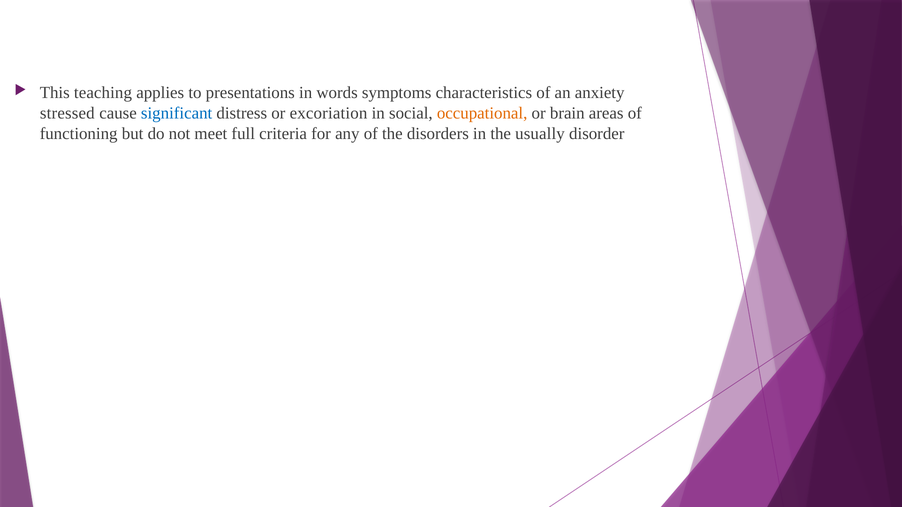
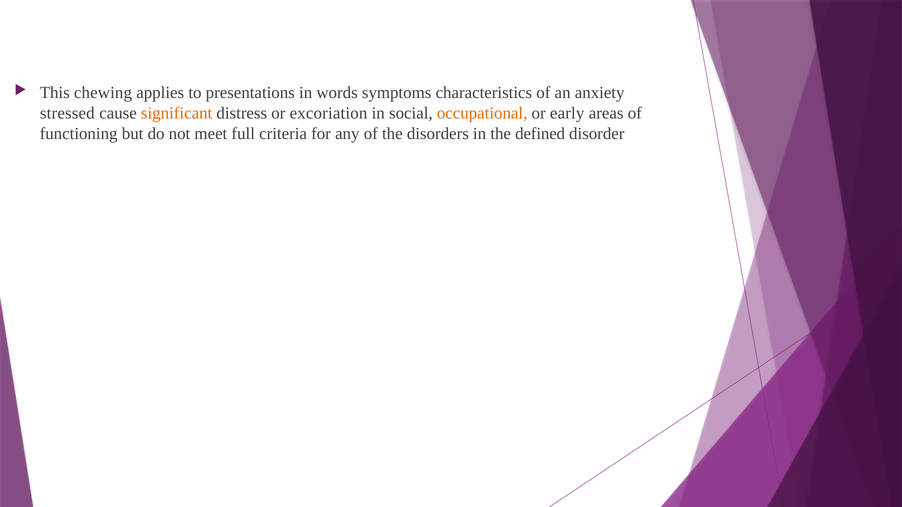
teaching: teaching -> chewing
significant colour: blue -> orange
brain: brain -> early
usually: usually -> defined
